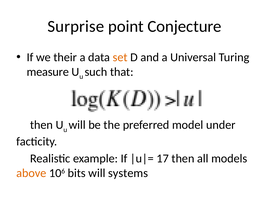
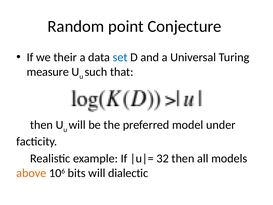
Surprise: Surprise -> Random
set colour: orange -> blue
17: 17 -> 32
systems: systems -> dialectic
